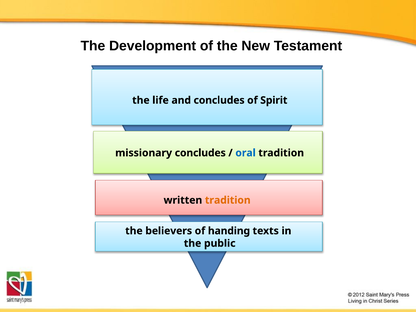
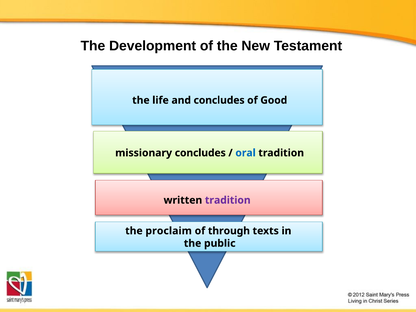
Spirit: Spirit -> Good
tradition at (228, 200) colour: orange -> purple
believers: believers -> proclaim
handing: handing -> through
